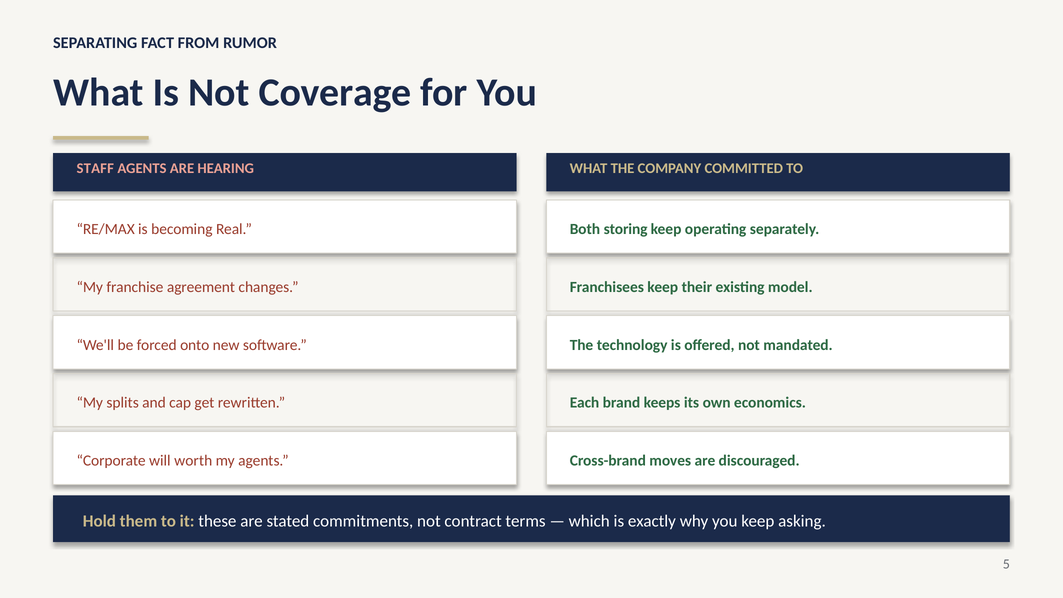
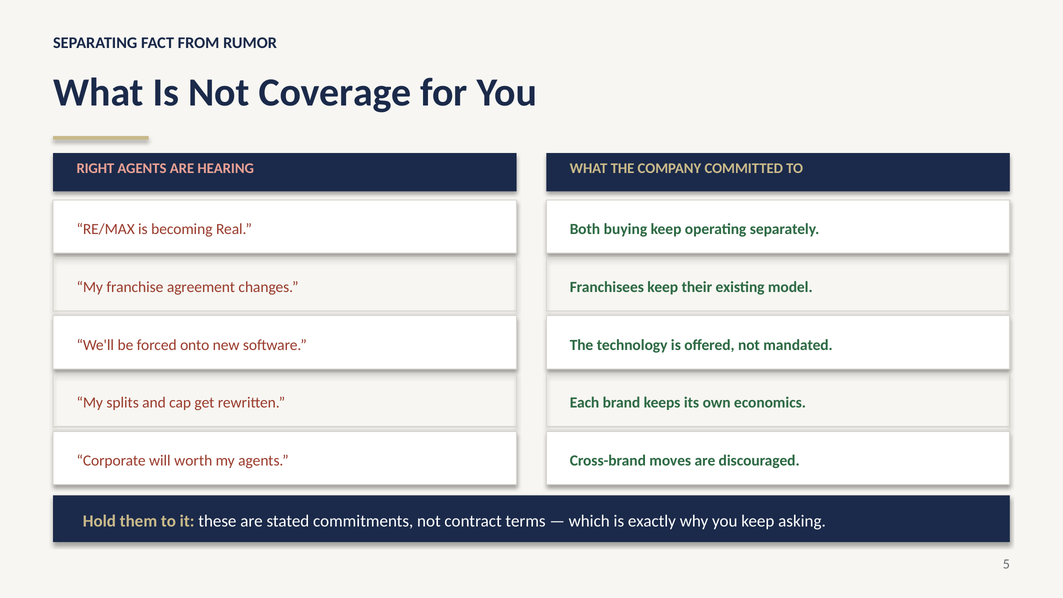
STAFF: STAFF -> RIGHT
storing: storing -> buying
